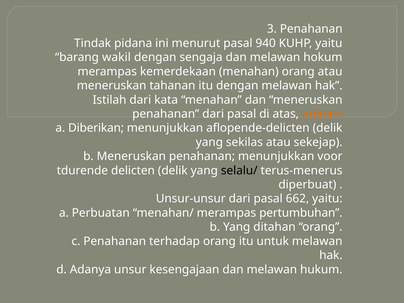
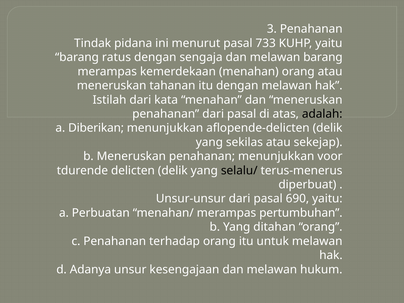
940: 940 -> 733
wakil: wakil -> ratus
melawan hokum: hokum -> barang
adalah colour: orange -> black
662: 662 -> 690
